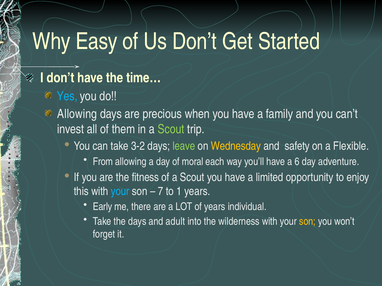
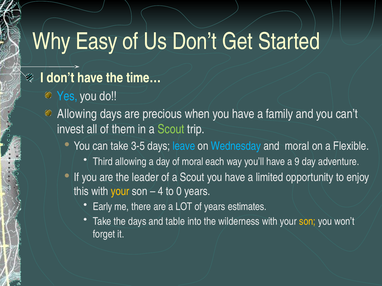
3-2: 3-2 -> 3-5
leave colour: light green -> light blue
Wednesday colour: yellow -> light blue
and safety: safety -> moral
From: From -> Third
6: 6 -> 9
fitness: fitness -> leader
your at (120, 192) colour: light blue -> yellow
7: 7 -> 4
1: 1 -> 0
individual: individual -> estimates
adult: adult -> table
